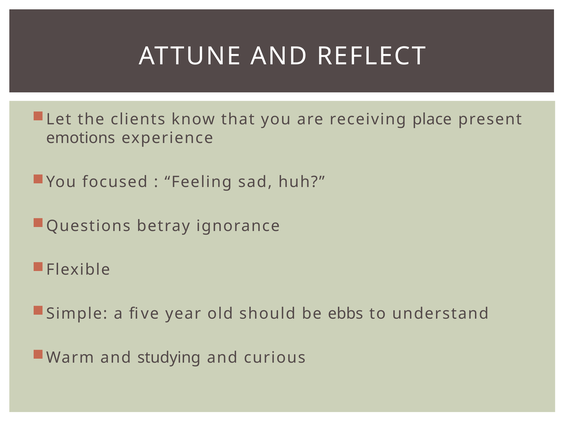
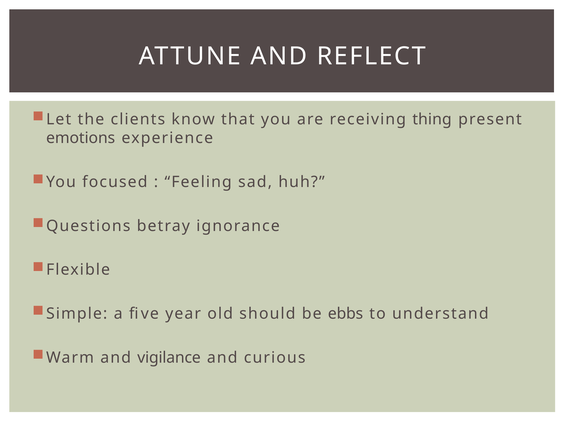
place: place -> thing
studying: studying -> vigilance
